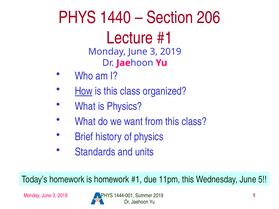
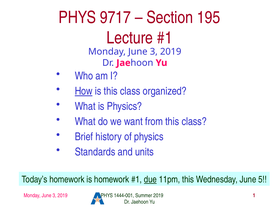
1440: 1440 -> 9717
206: 206 -> 195
due underline: none -> present
